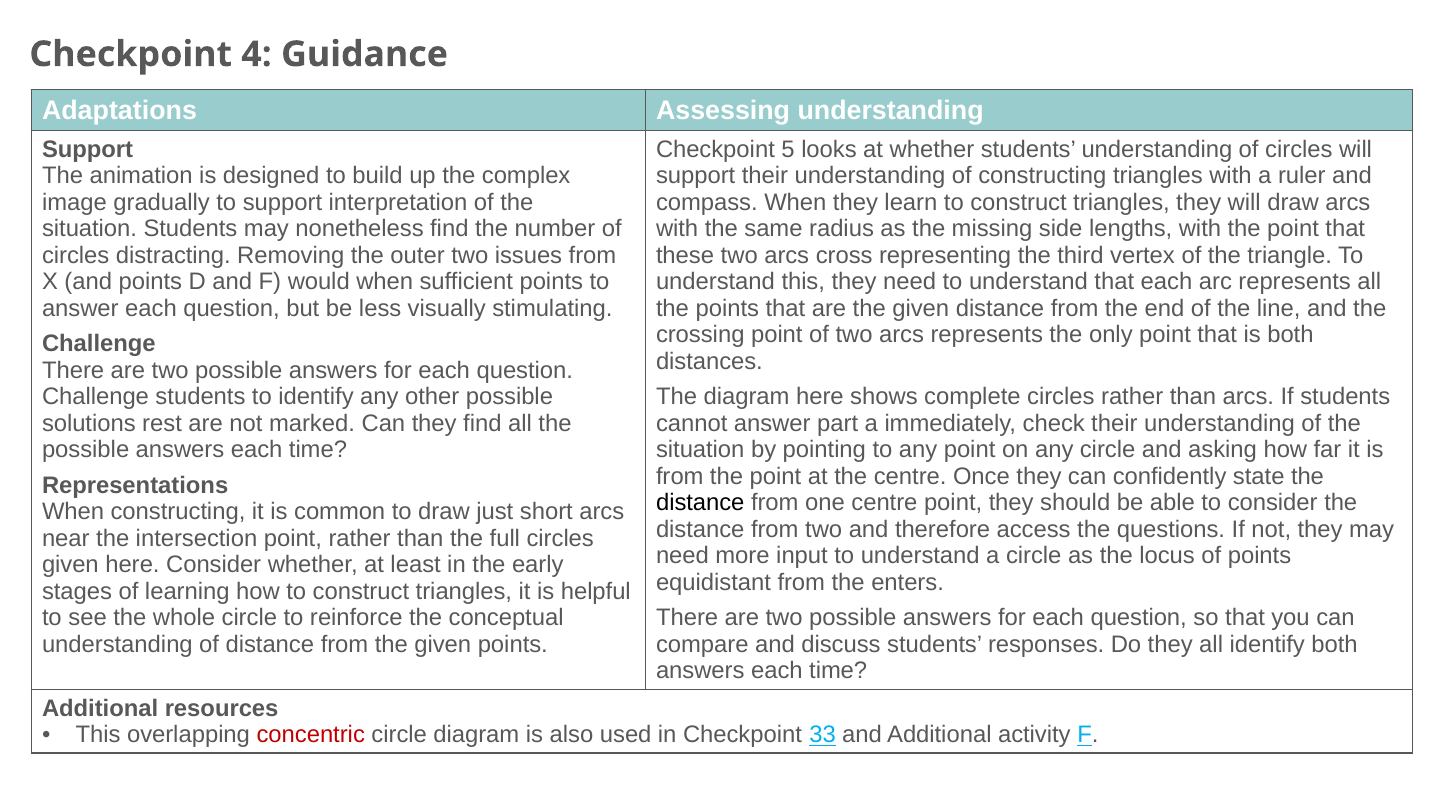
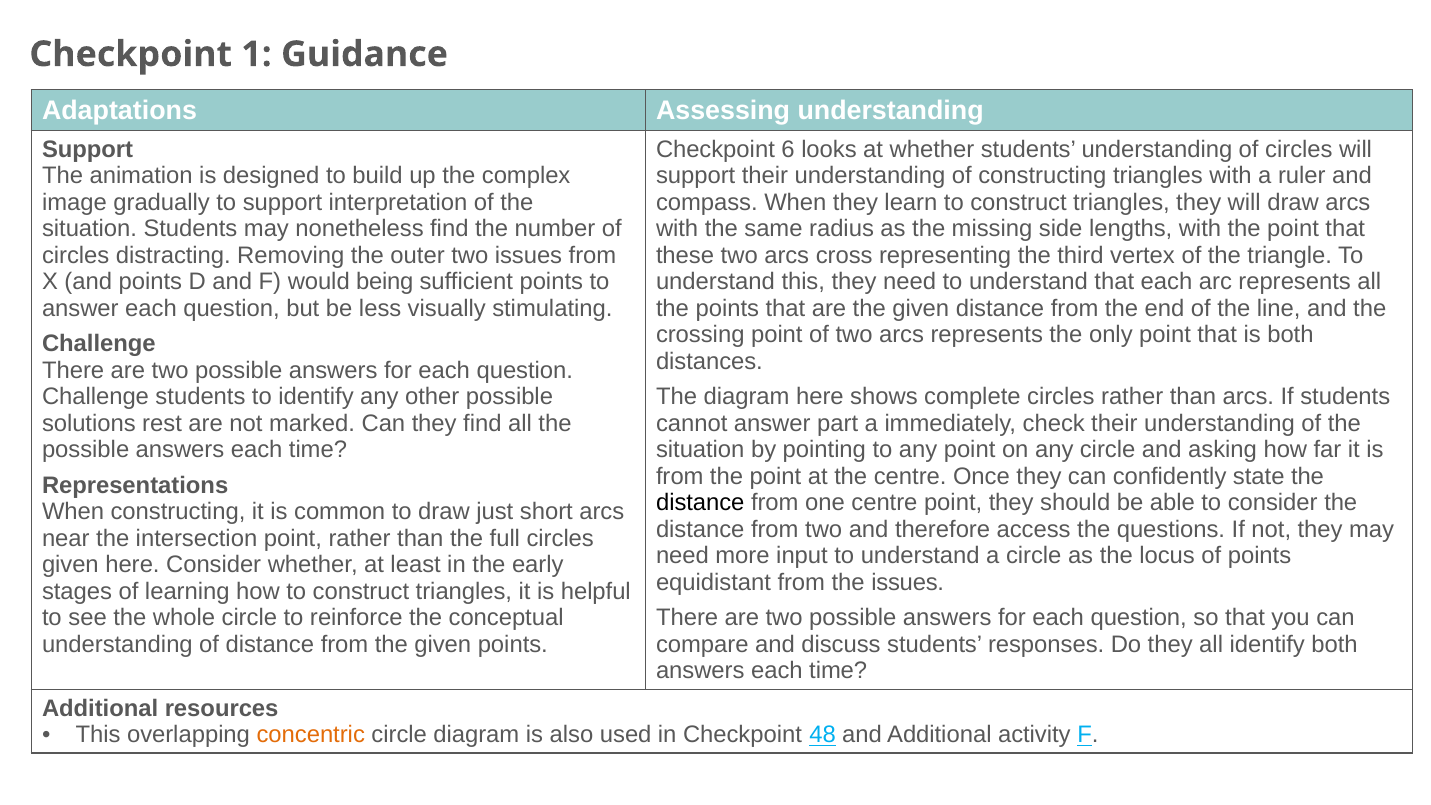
4: 4 -> 1
5: 5 -> 6
would when: when -> being
the enters: enters -> issues
concentric colour: red -> orange
33: 33 -> 48
